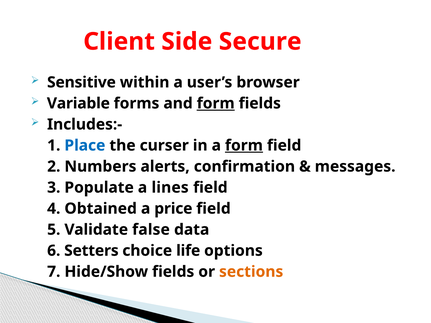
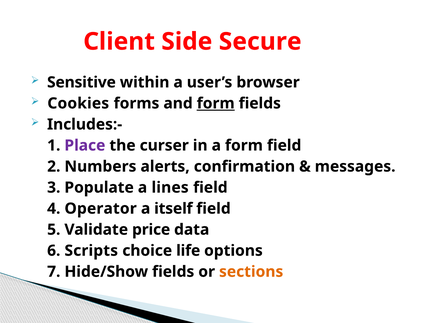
Variable: Variable -> Cookies
Place colour: blue -> purple
form at (244, 146) underline: present -> none
Obtained: Obtained -> Operator
price: price -> itself
false: false -> price
Setters: Setters -> Scripts
